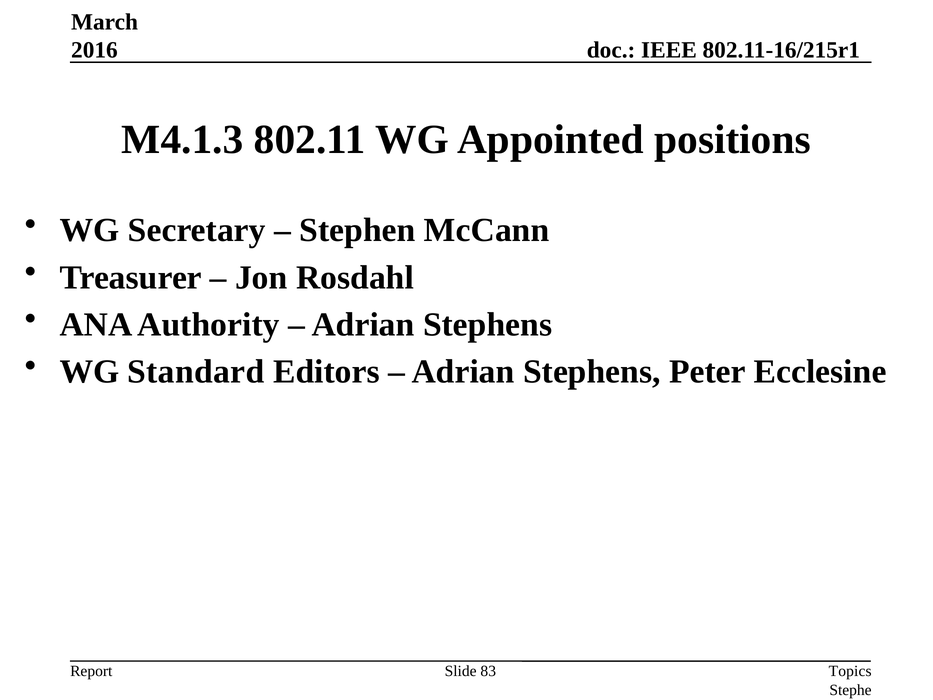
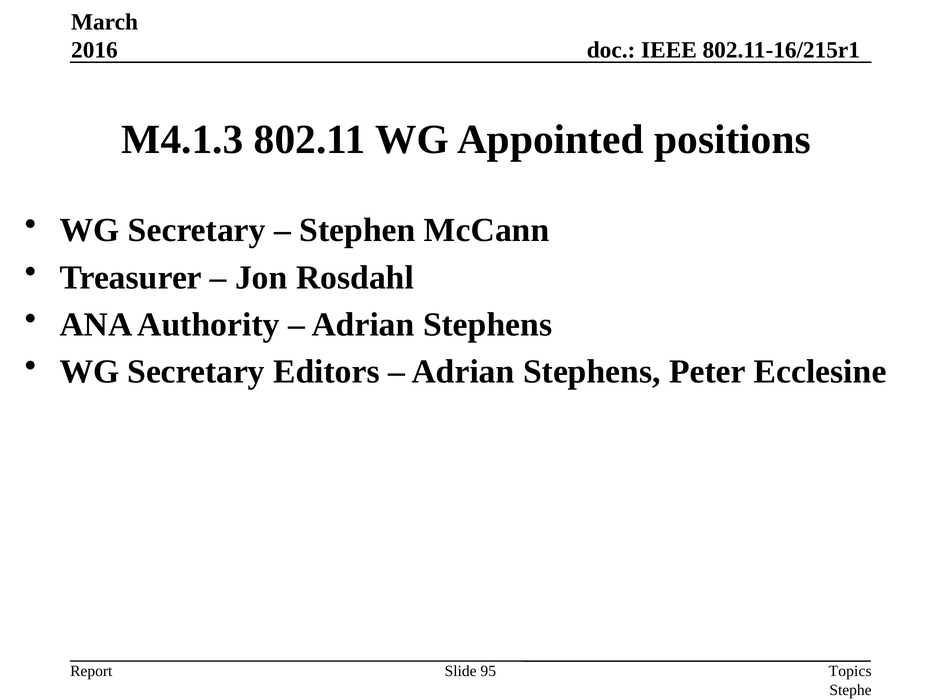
Standard at (196, 372): Standard -> Secretary
83: 83 -> 95
